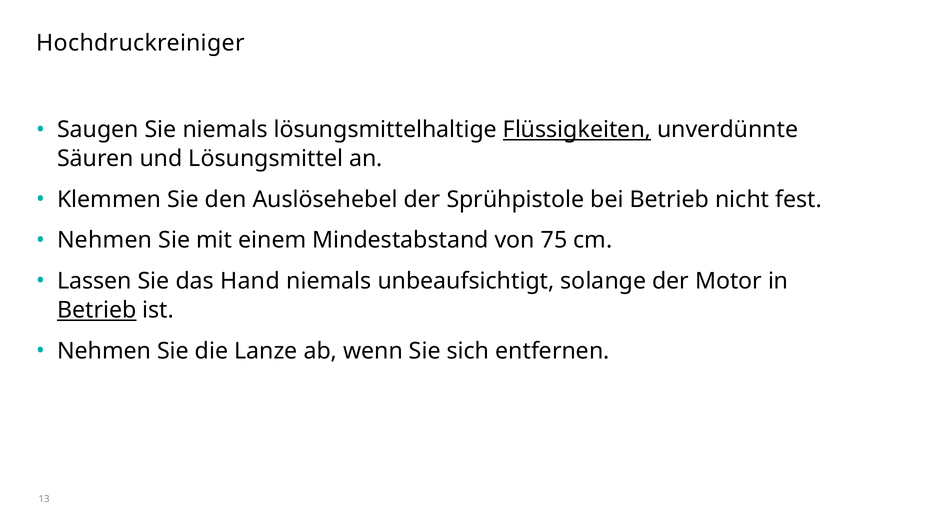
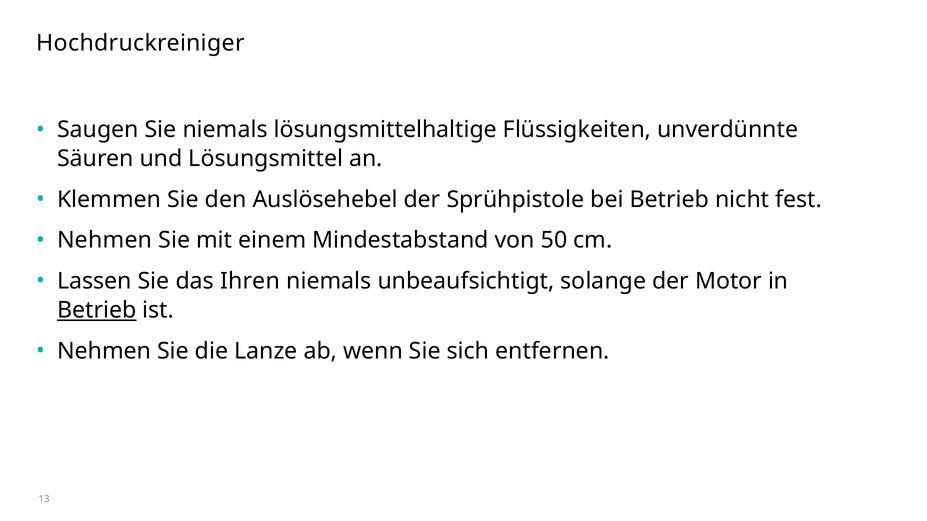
Flüssigkeiten underline: present -> none
75: 75 -> 50
Hand: Hand -> Ihren
